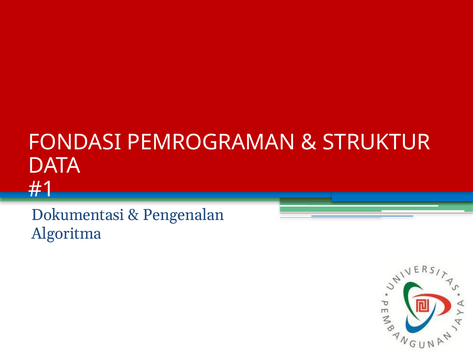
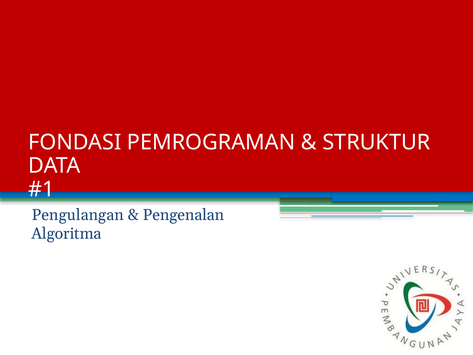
Dokumentasi: Dokumentasi -> Pengulangan
